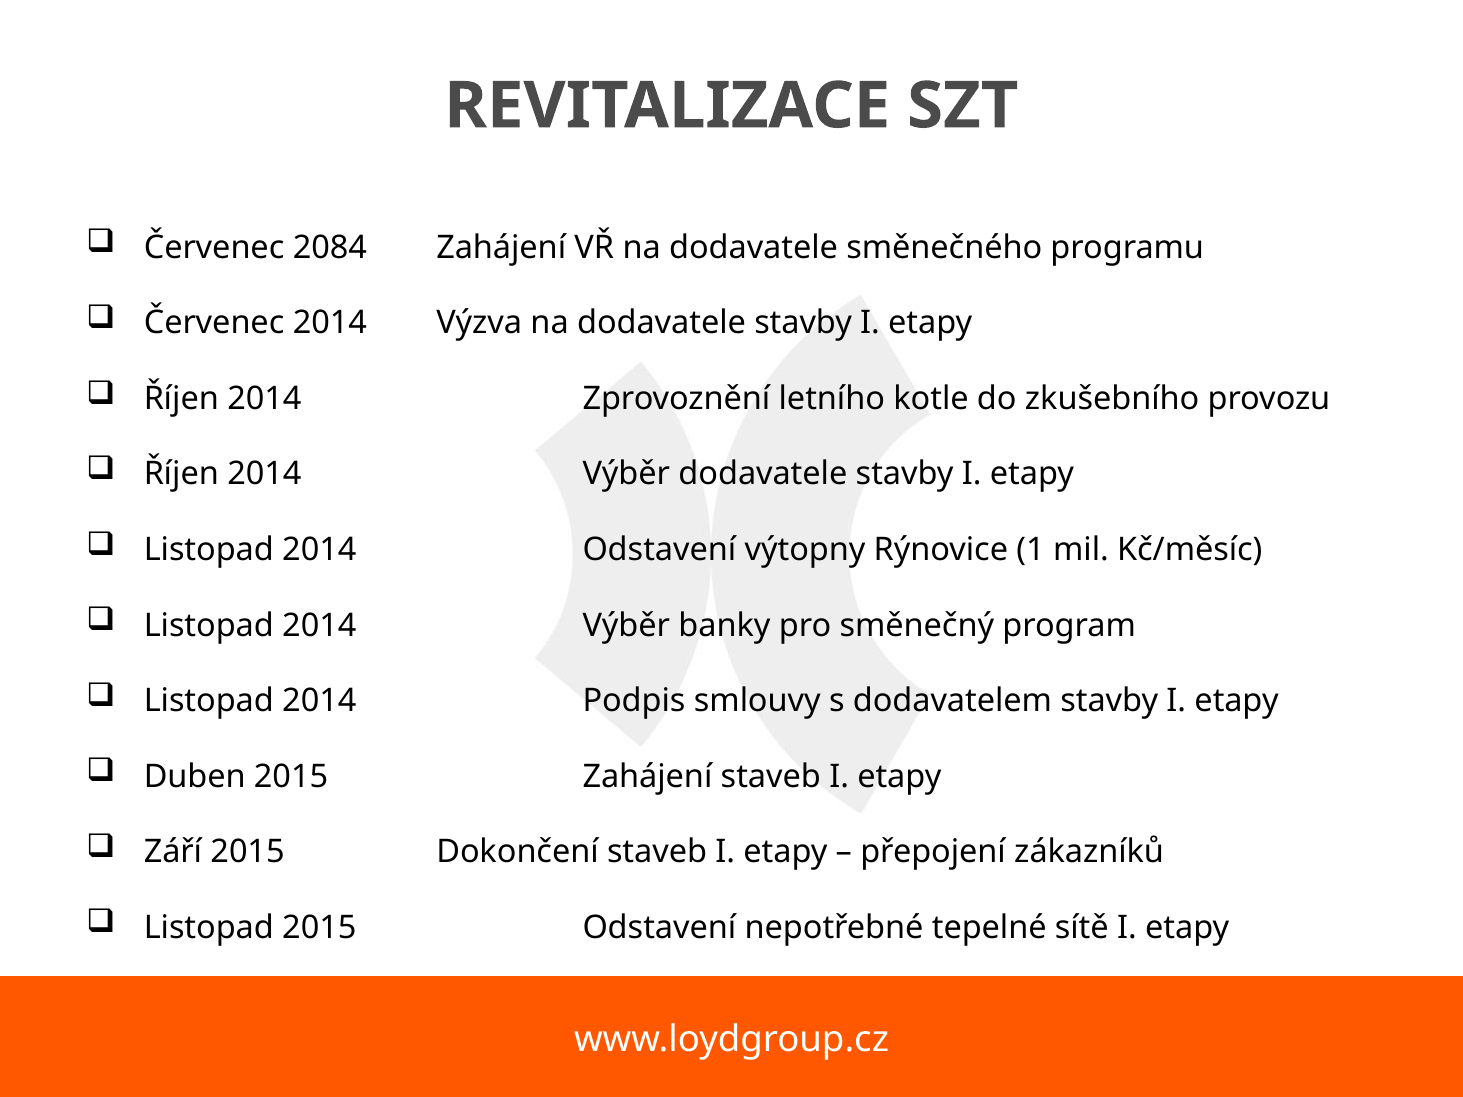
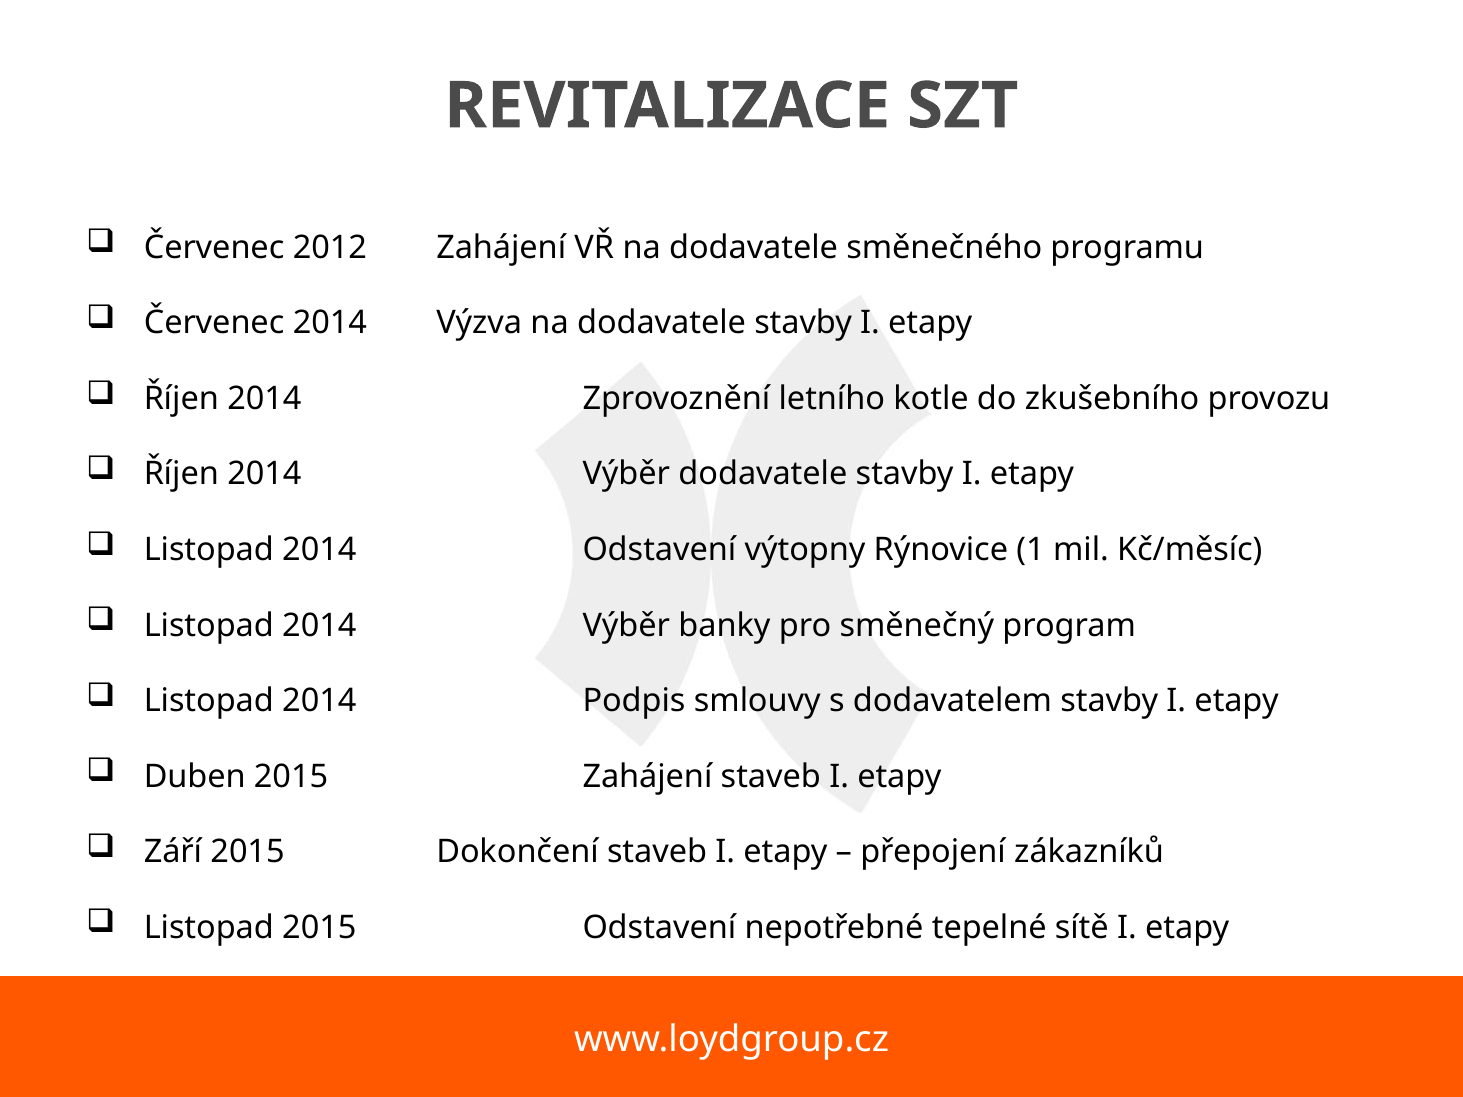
2084: 2084 -> 2012
